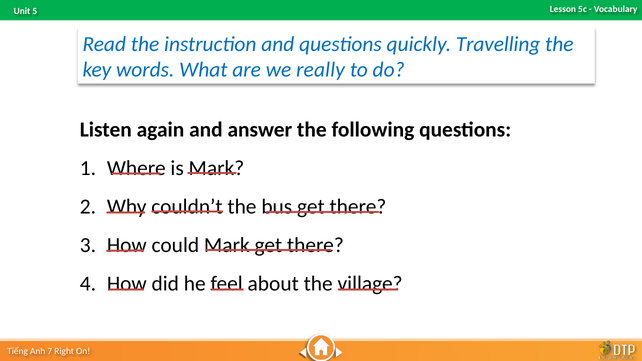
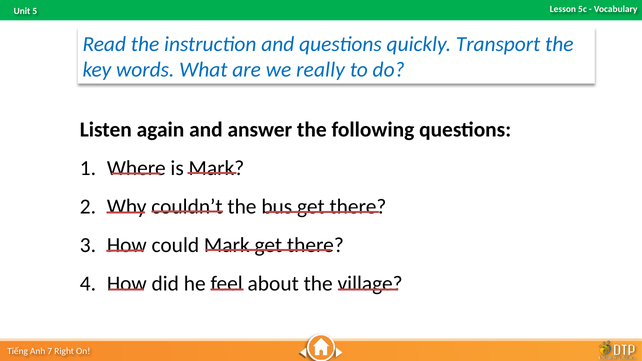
Travelling: Travelling -> Transport
